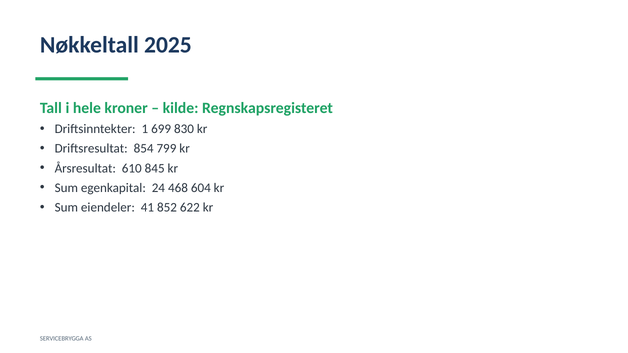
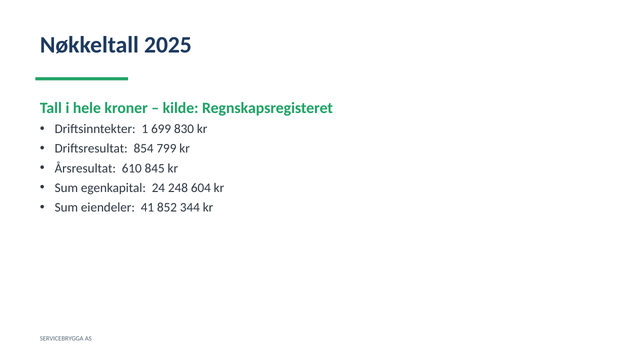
468: 468 -> 248
622: 622 -> 344
